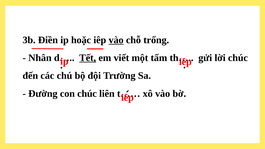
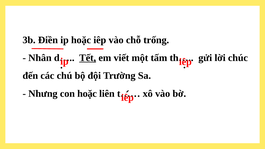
vào at (116, 40) underline: present -> none
Đường: Đường -> Nhưng
con chúc: chúc -> hoặc
